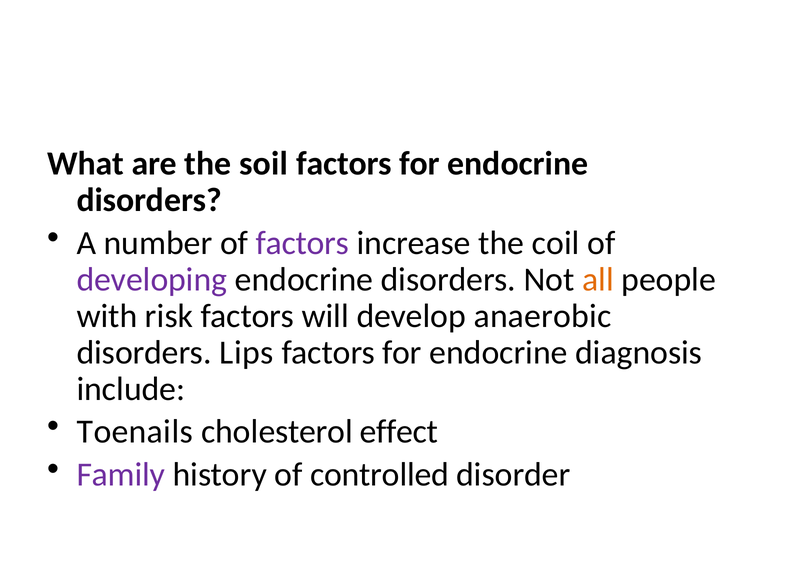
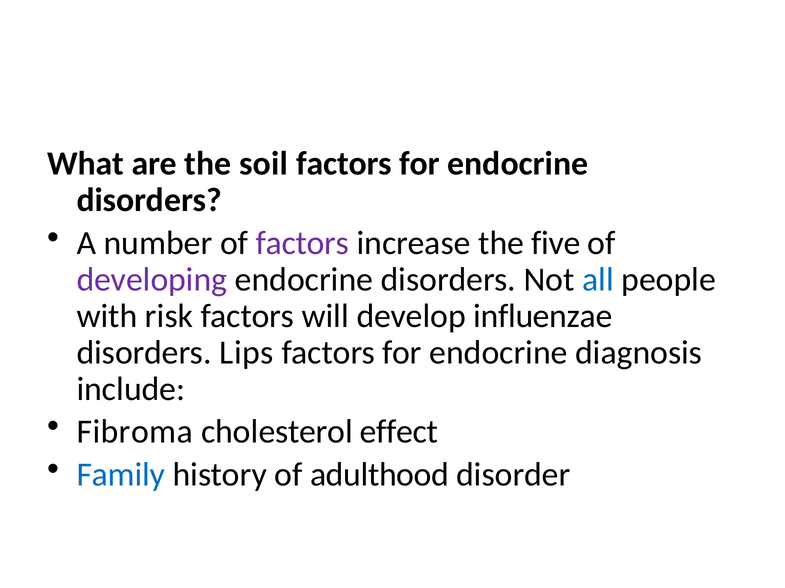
coil: coil -> five
all colour: orange -> blue
anaerobic: anaerobic -> influenzae
Toenails: Toenails -> Fibroma
Family colour: purple -> blue
controlled: controlled -> adulthood
